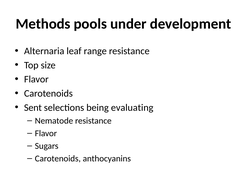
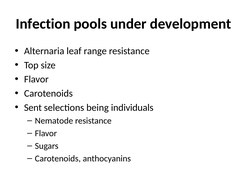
Methods: Methods -> Infection
evaluating: evaluating -> individuals
